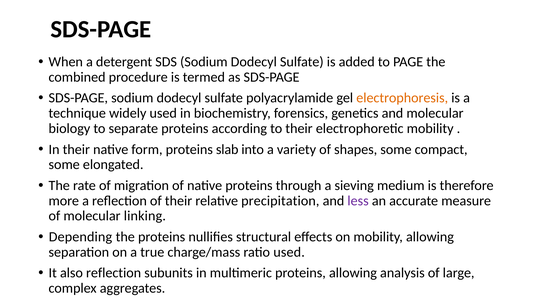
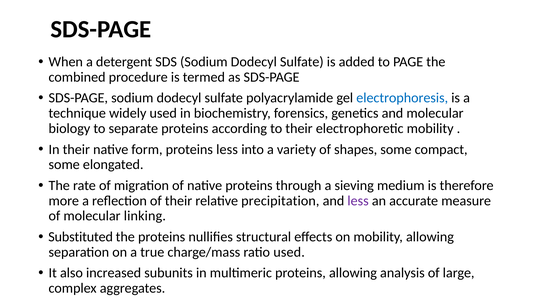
electrophoresis colour: orange -> blue
proteins slab: slab -> less
Depending: Depending -> Substituted
also reflection: reflection -> increased
